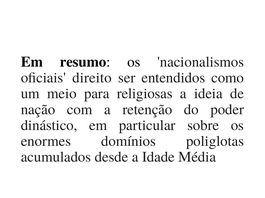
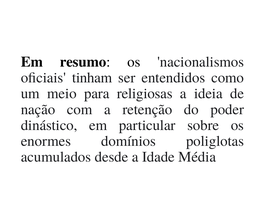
direito: direito -> tinham
